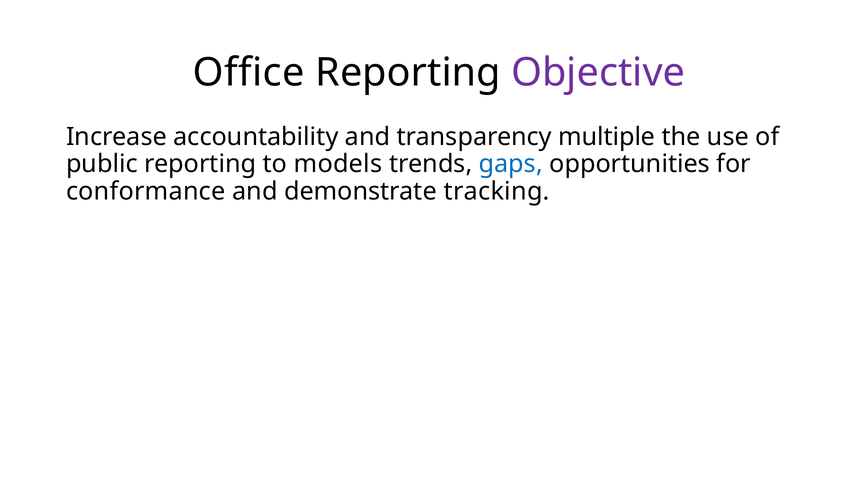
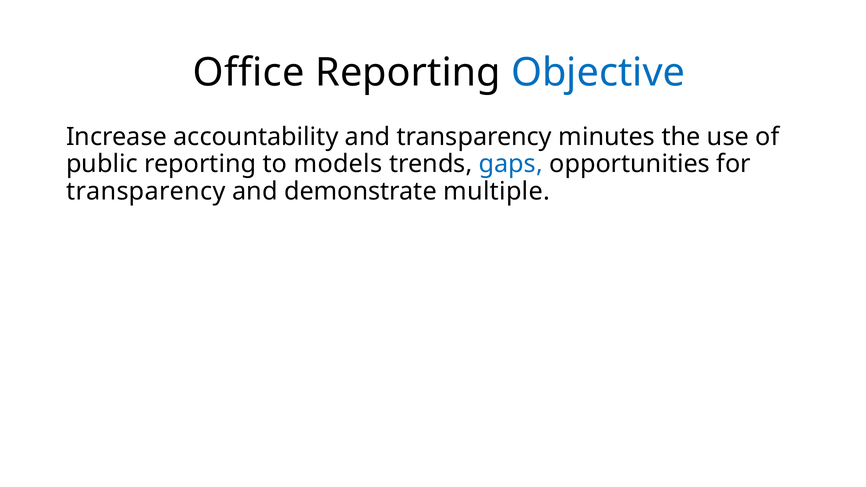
Objective colour: purple -> blue
multiple: multiple -> minutes
conformance at (146, 191): conformance -> transparency
tracking: tracking -> multiple
